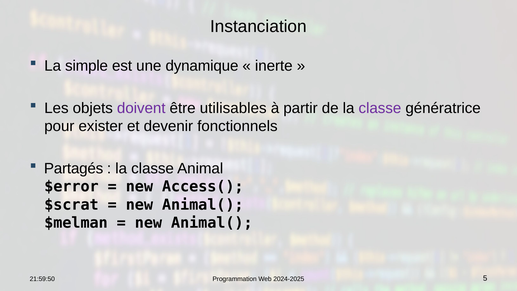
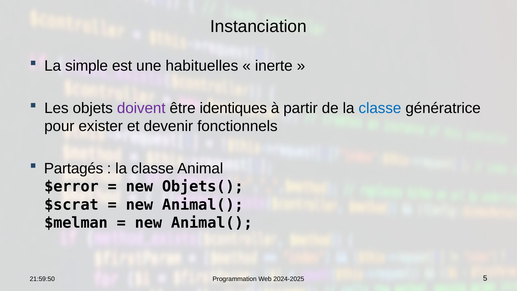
dynamique: dynamique -> habituelles
utilisables: utilisables -> identiques
classe at (380, 108) colour: purple -> blue
Access(: Access( -> Objets(
